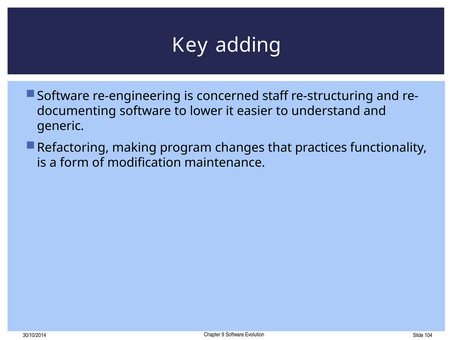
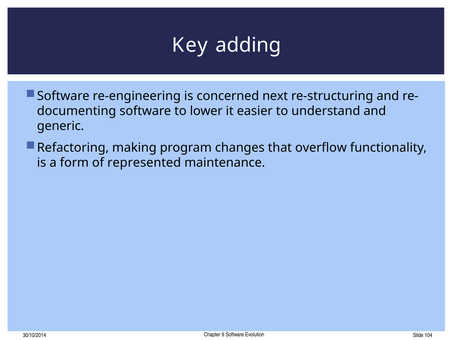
staff: staff -> next
practices: practices -> overflow
modification: modification -> represented
